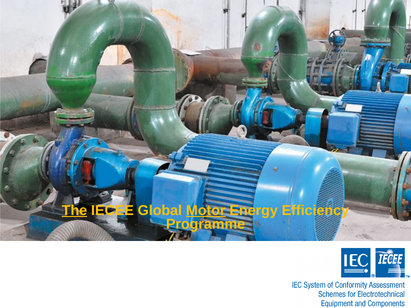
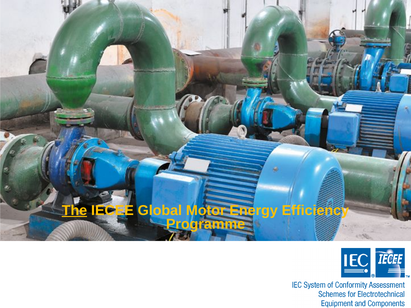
Motor underline: present -> none
